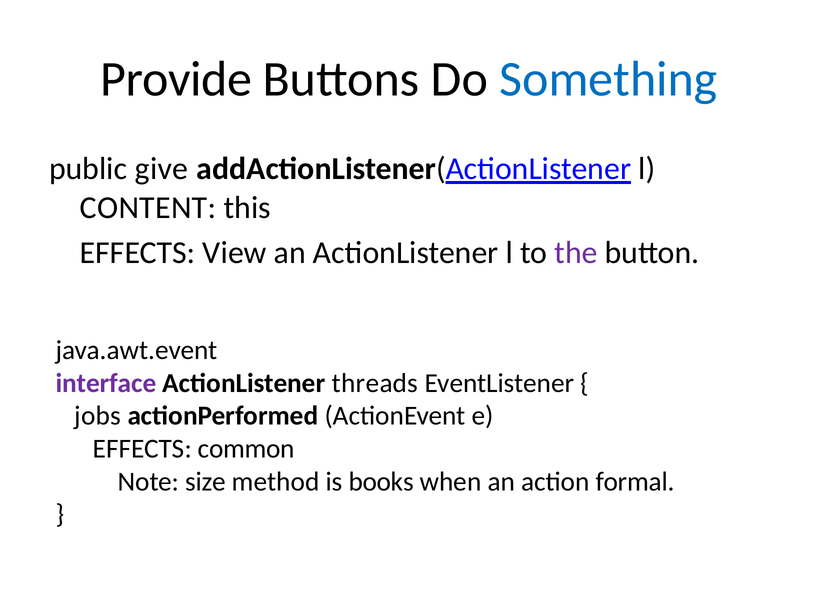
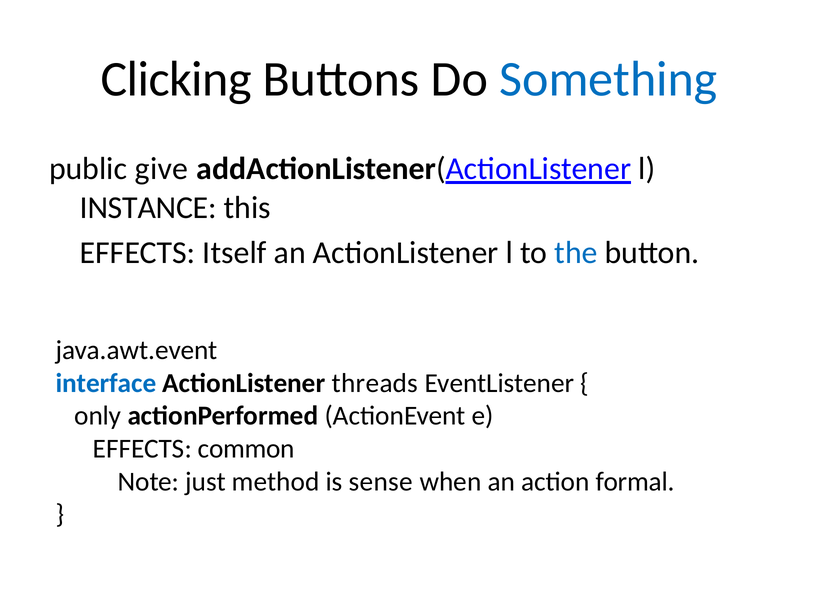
Provide: Provide -> Clicking
CONTENT: CONTENT -> INSTANCE
View: View -> Itself
the colour: purple -> blue
interface colour: purple -> blue
jobs: jobs -> only
size: size -> just
books: books -> sense
